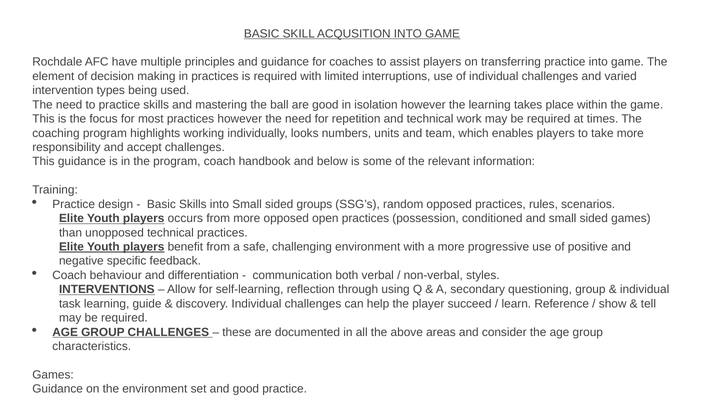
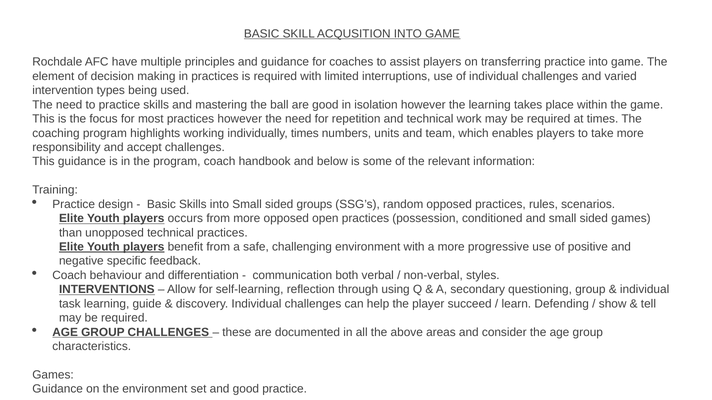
individually looks: looks -> times
Reference: Reference -> Defending
